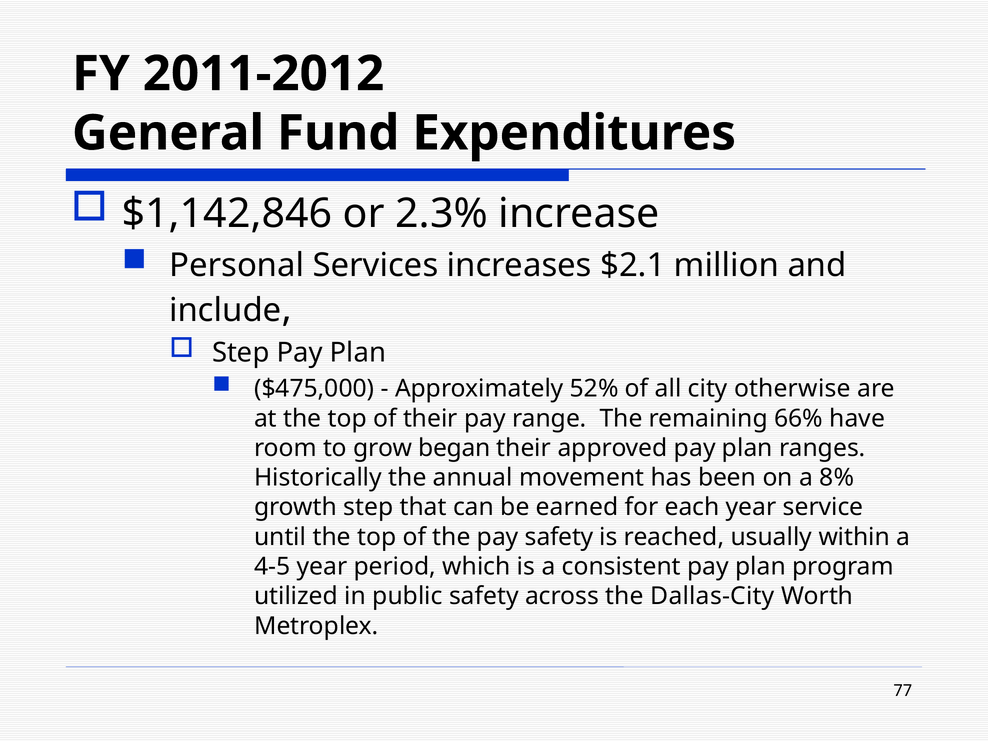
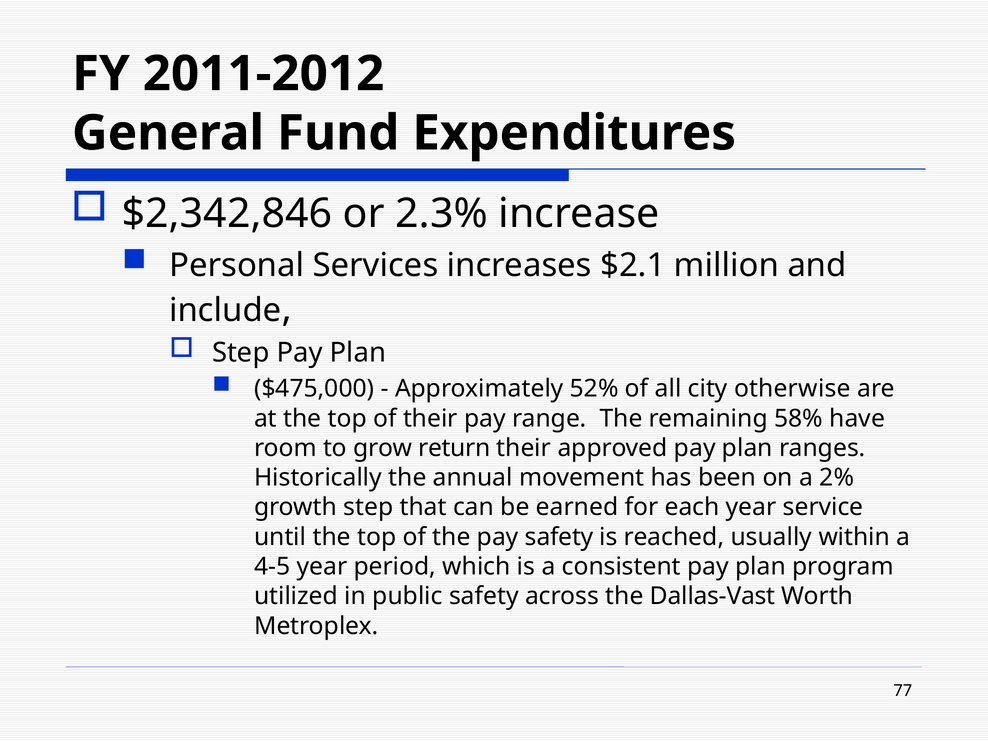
$1,142,846: $1,142,846 -> $2,342,846
66%: 66% -> 58%
began: began -> return
8%: 8% -> 2%
Dallas-City: Dallas-City -> Dallas-Vast
